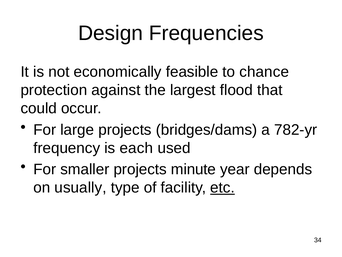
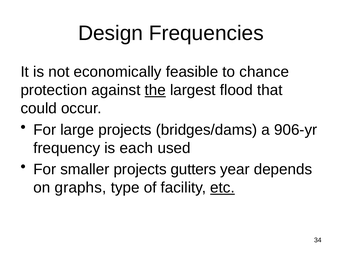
the underline: none -> present
782-yr: 782-yr -> 906-yr
minute: minute -> gutters
usually: usually -> graphs
